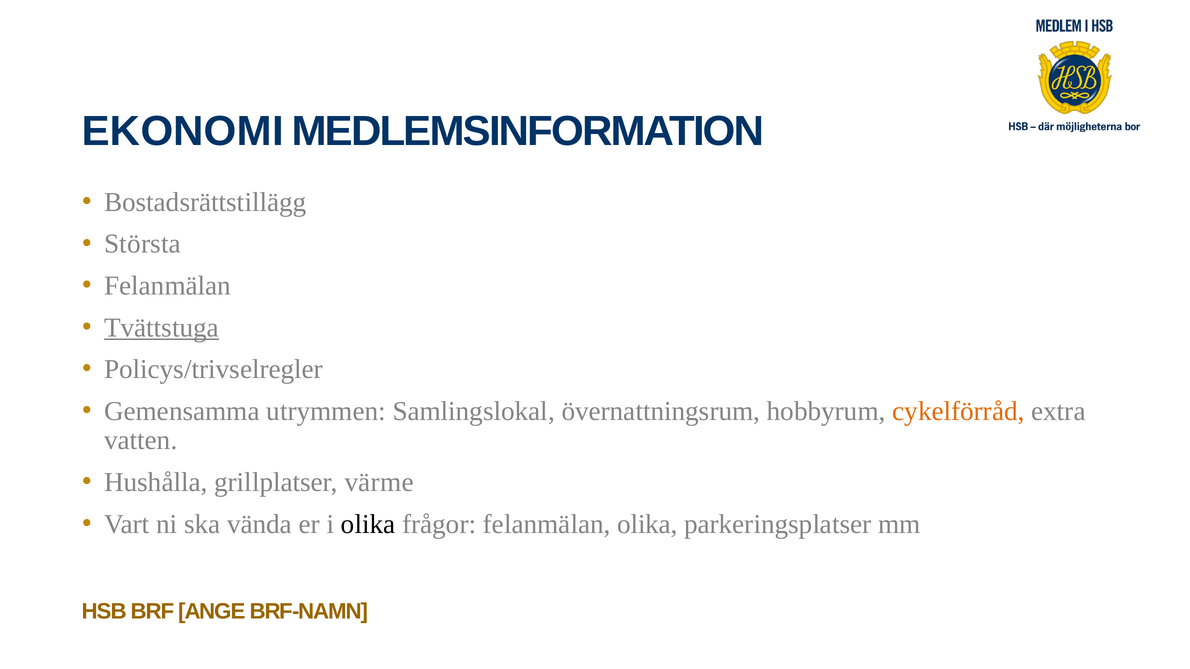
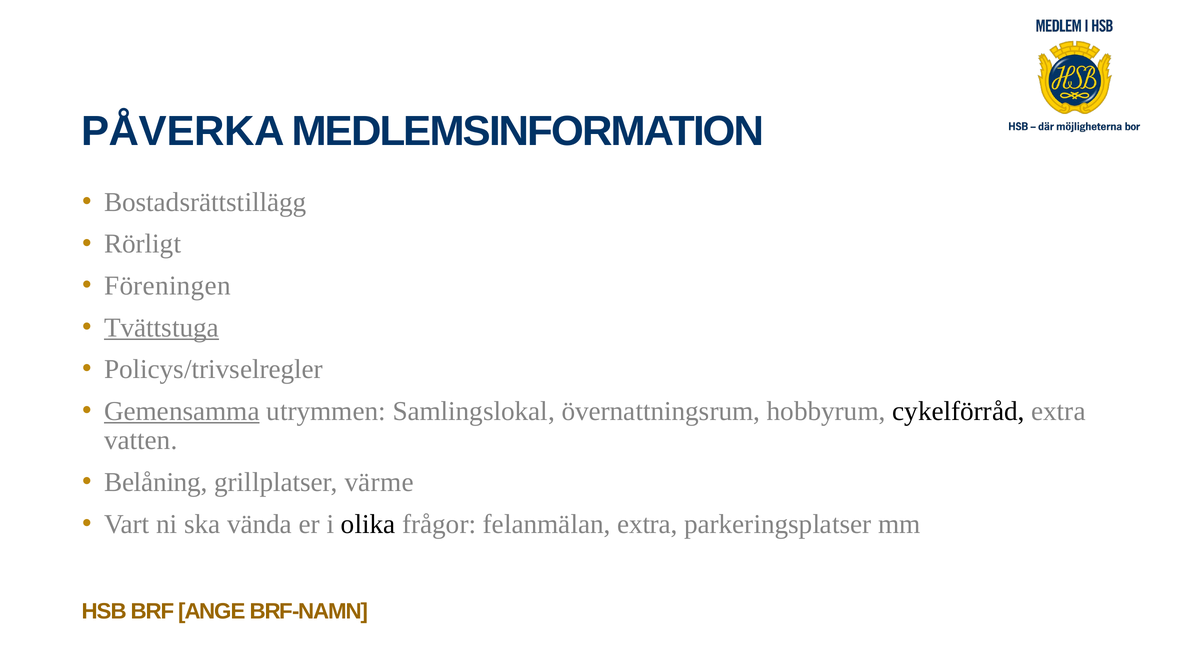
EKONOMI: EKONOMI -> PÅVERKA
Största: Största -> Rörligt
Felanmälan at (168, 286): Felanmälan -> Föreningen
Gemensamma underline: none -> present
cykelförråd colour: orange -> black
Hushålla: Hushålla -> Belåning
felanmälan olika: olika -> extra
